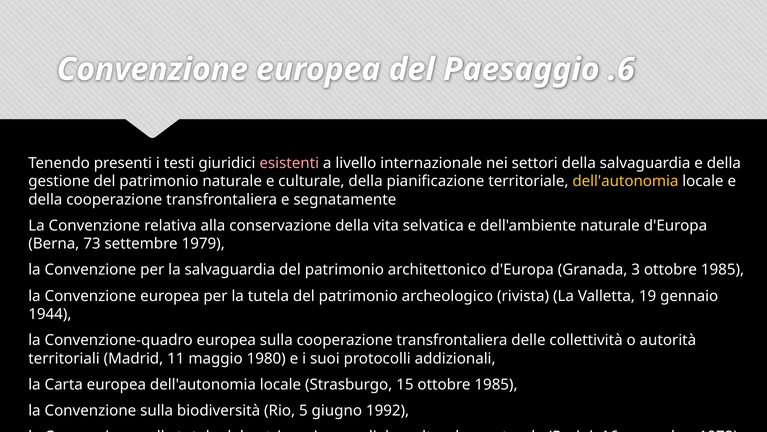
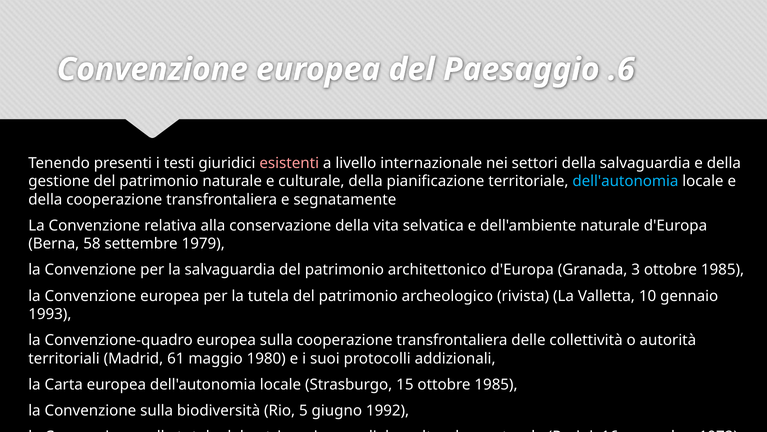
dell'autonomia at (625, 181) colour: yellow -> light blue
73: 73 -> 58
19: 19 -> 10
1944: 1944 -> 1993
11: 11 -> 61
